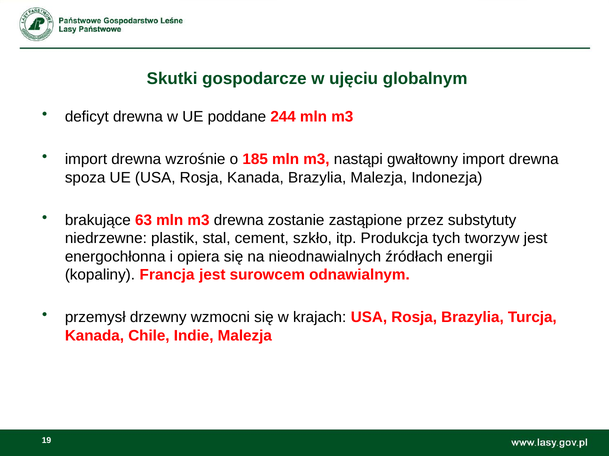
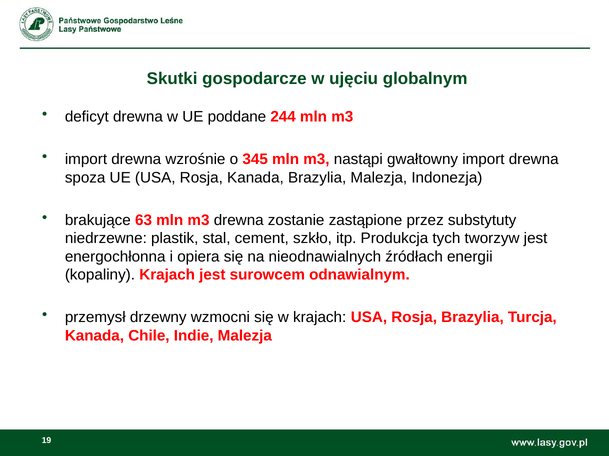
185: 185 -> 345
kopaliny Francja: Francja -> Krajach
